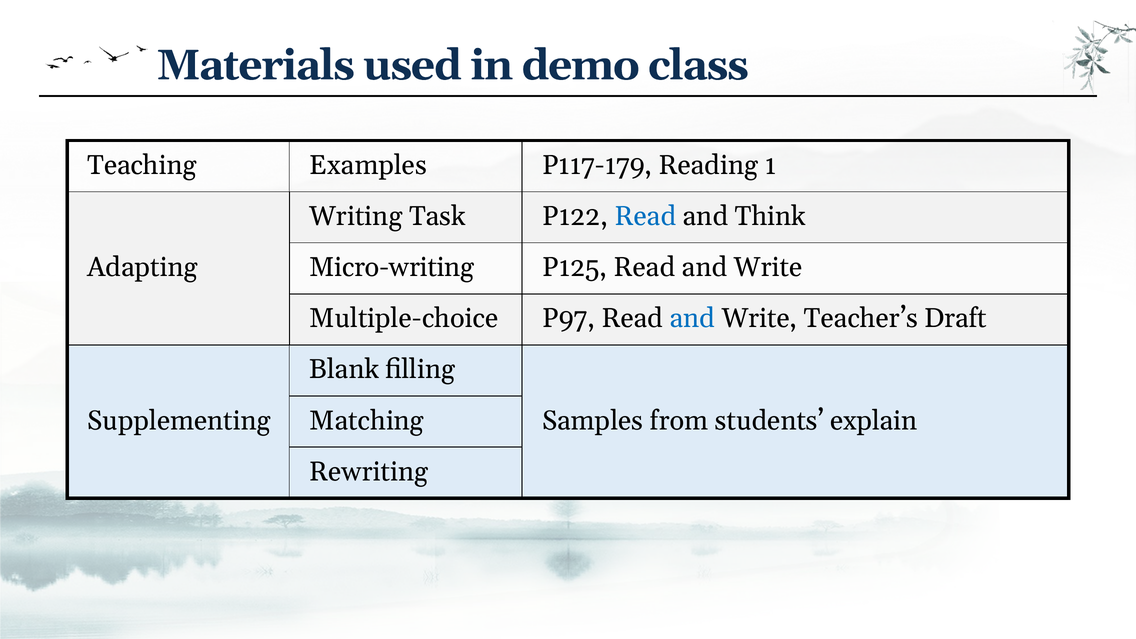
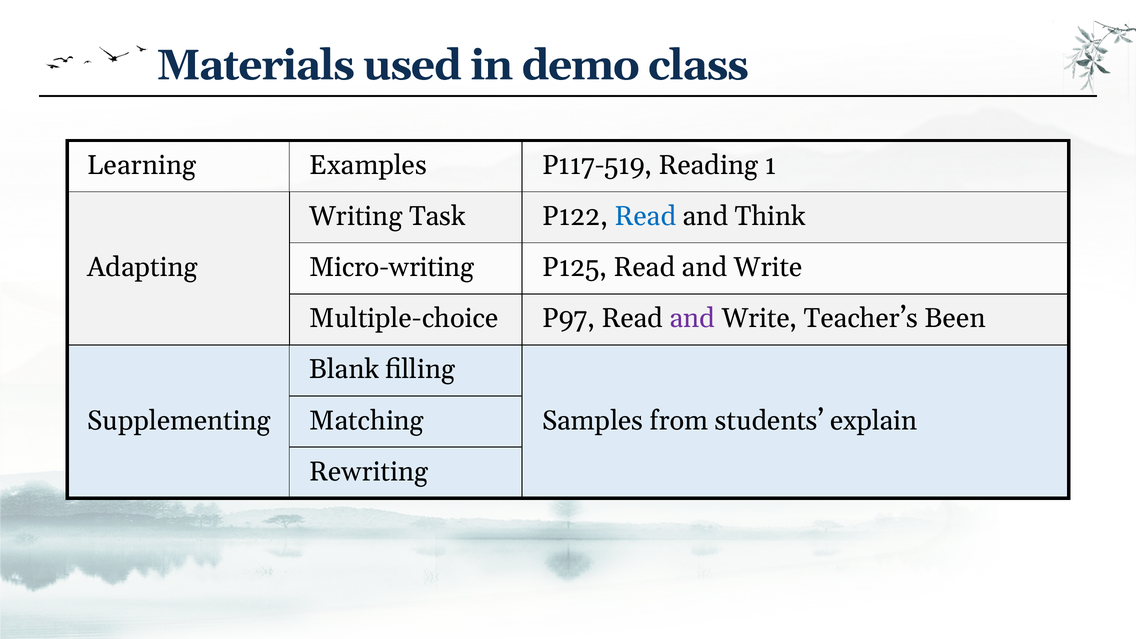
Teaching: Teaching -> Learning
P117-179: P117-179 -> P117-519
and at (692, 318) colour: blue -> purple
Draft: Draft -> Been
